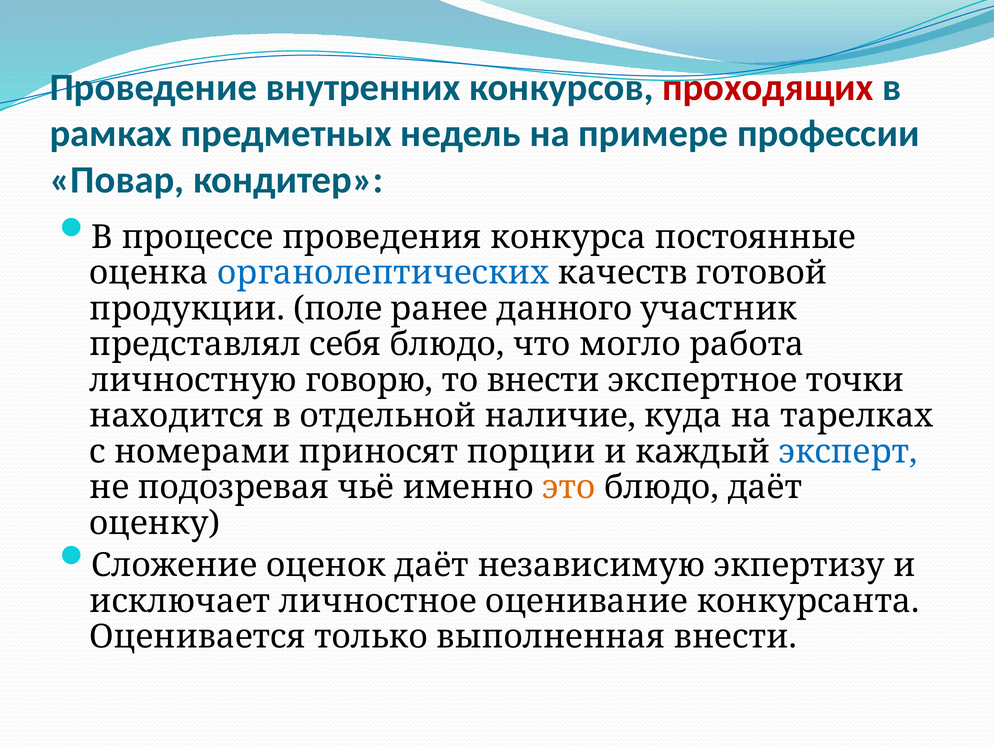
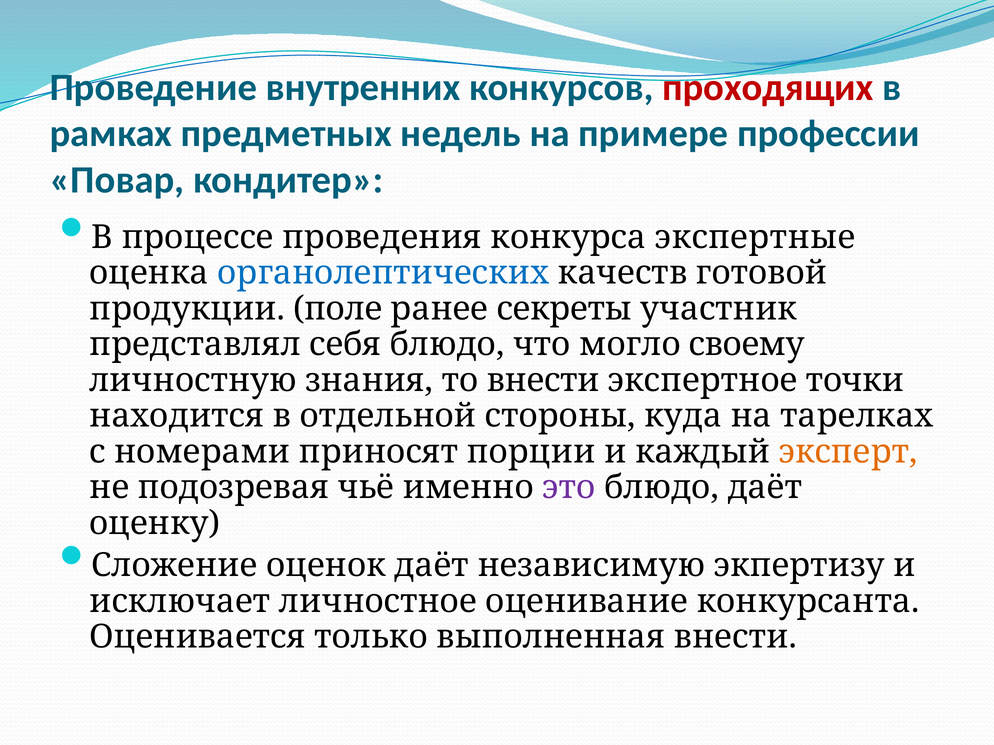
постоянные: постоянные -> экспертные
данного: данного -> секреты
работа: работа -> своему
говорю: говорю -> знания
наличие: наличие -> стороны
эксперт colour: blue -> orange
это colour: orange -> purple
